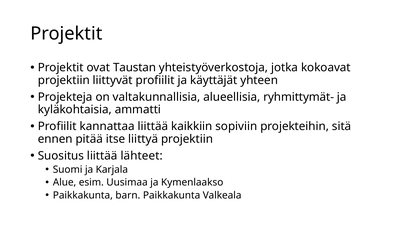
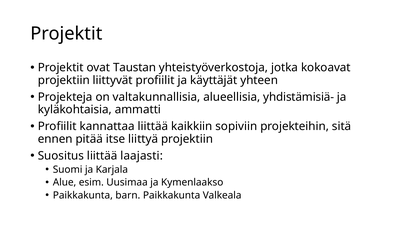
ryhmittymät-: ryhmittymät- -> yhdistämisiä-
lähteet: lähteet -> laajasti
